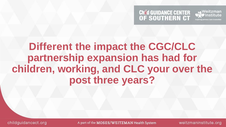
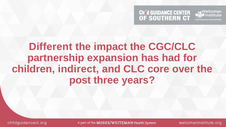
working: working -> indirect
your: your -> core
